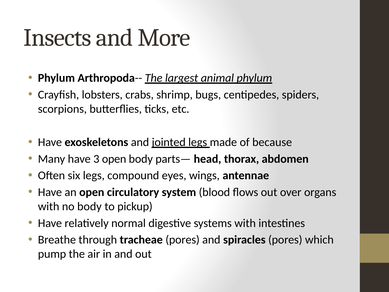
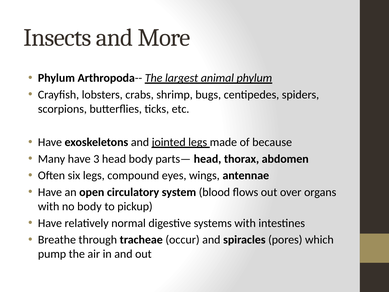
3 open: open -> head
tracheae pores: pores -> occur
